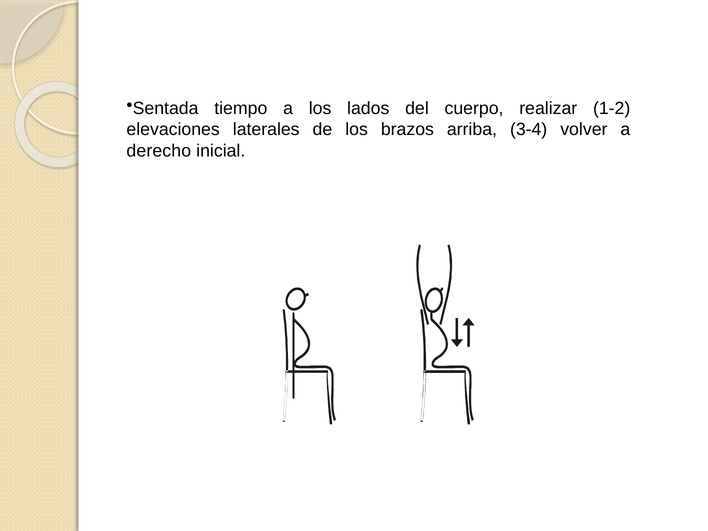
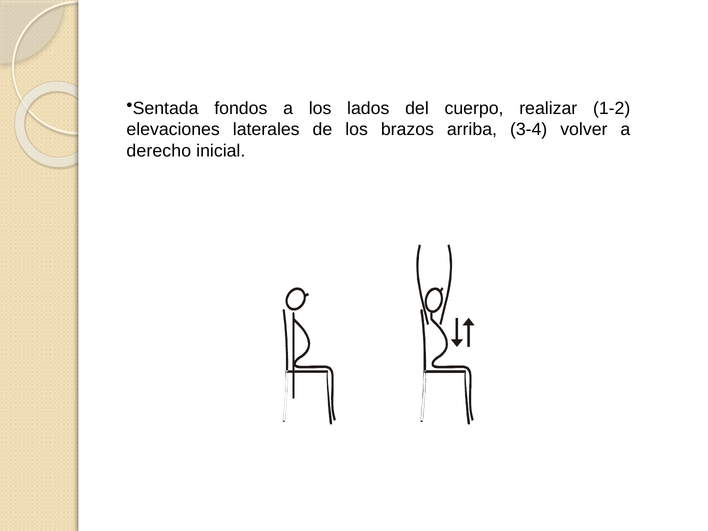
tiempo: tiempo -> fondos
